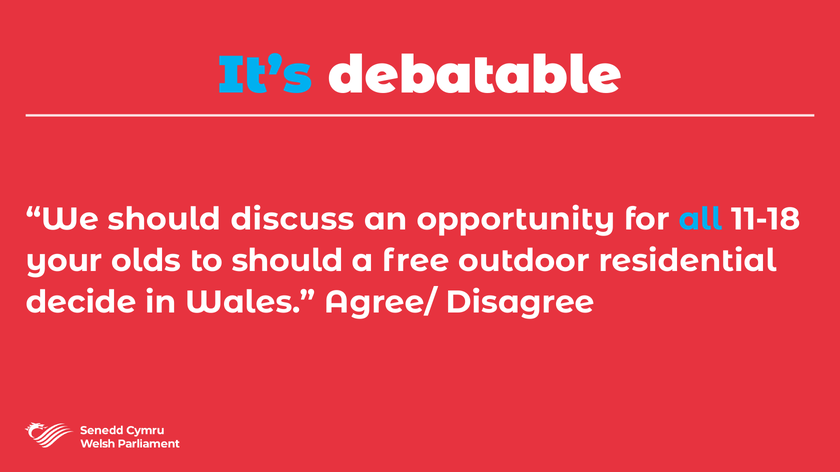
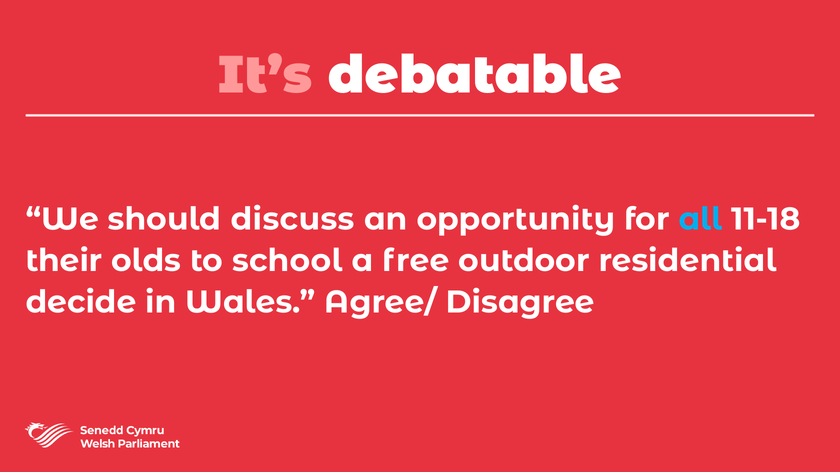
It’s colour: light blue -> pink
your: your -> their
to should: should -> school
